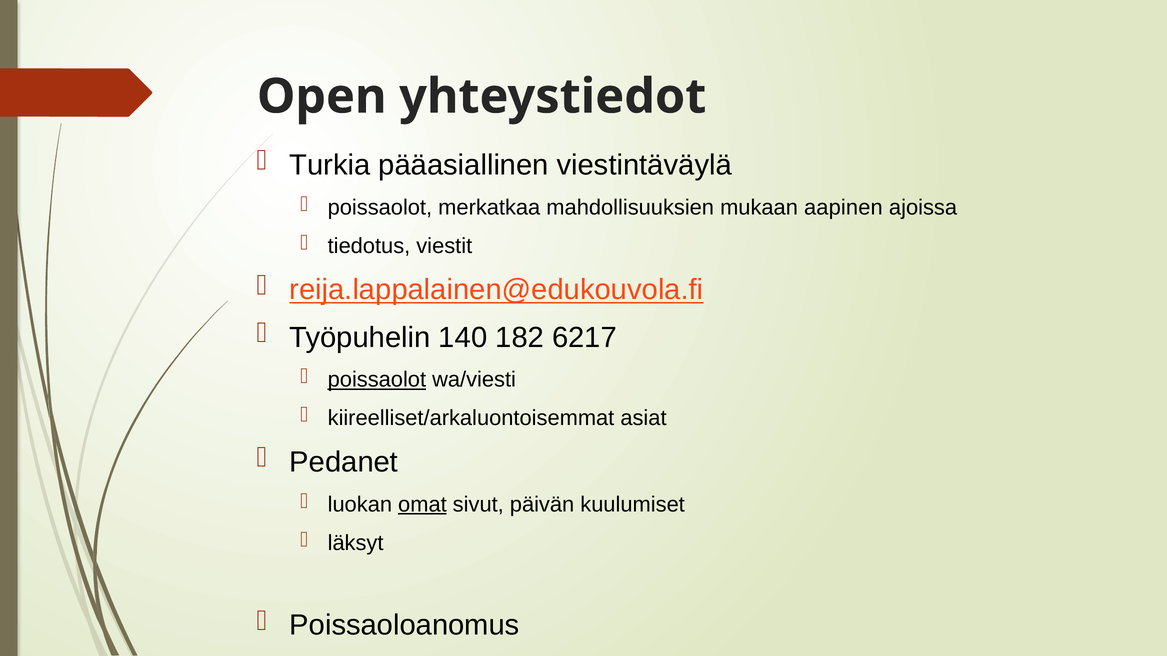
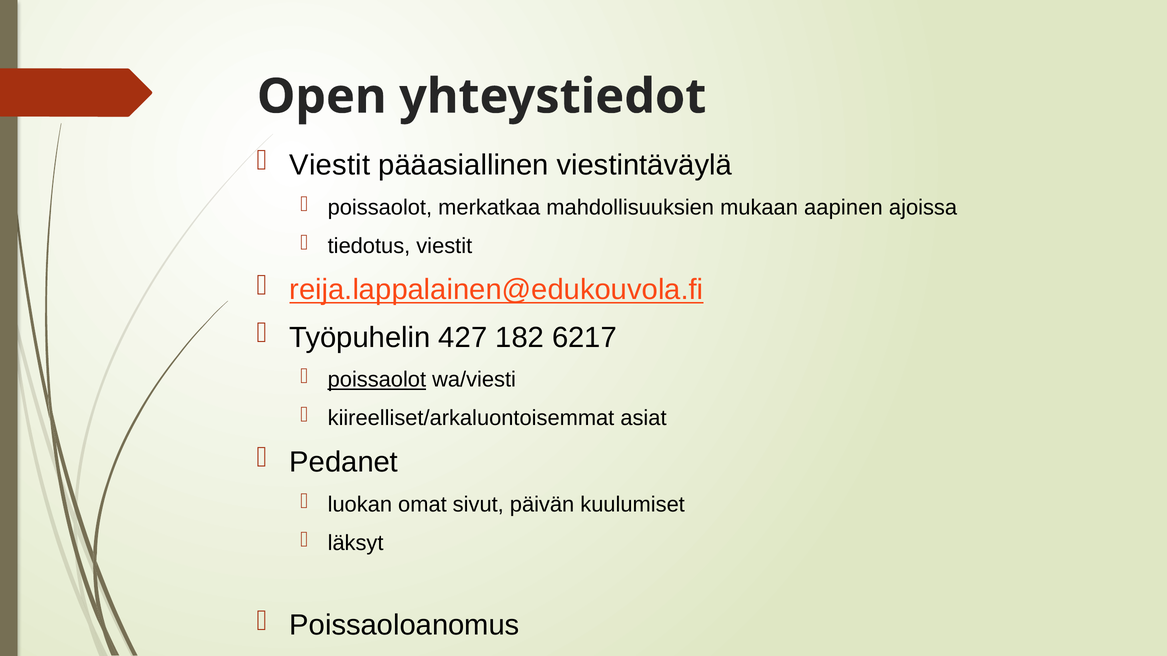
Turkia at (330, 165): Turkia -> Viestit
140: 140 -> 427
omat underline: present -> none
